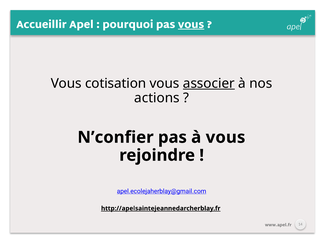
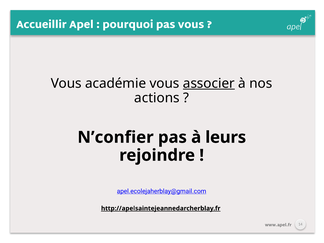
vous at (191, 25) underline: present -> none
cotisation: cotisation -> académie
à vous: vous -> leurs
